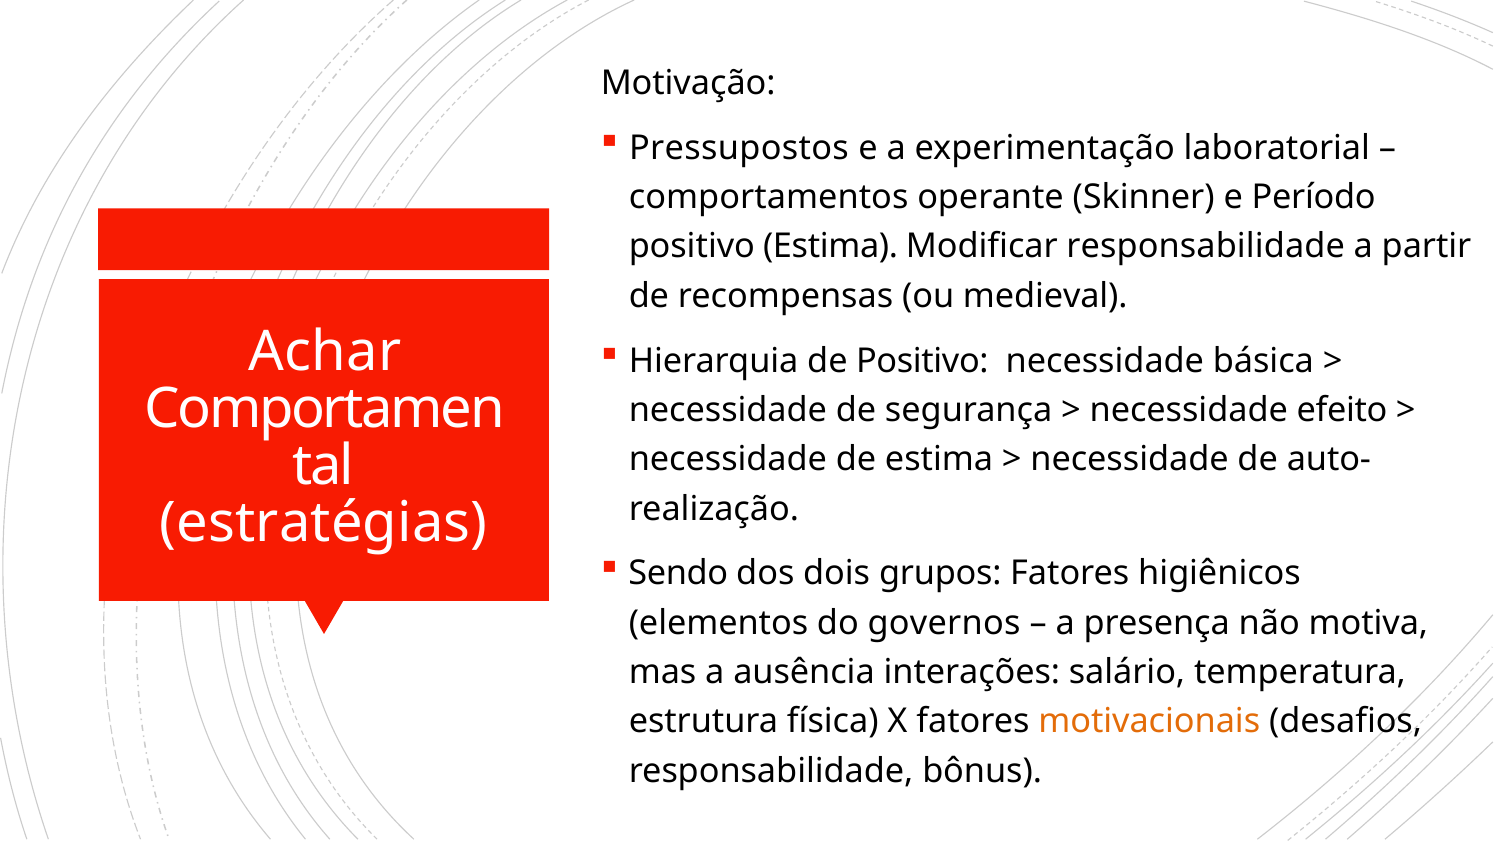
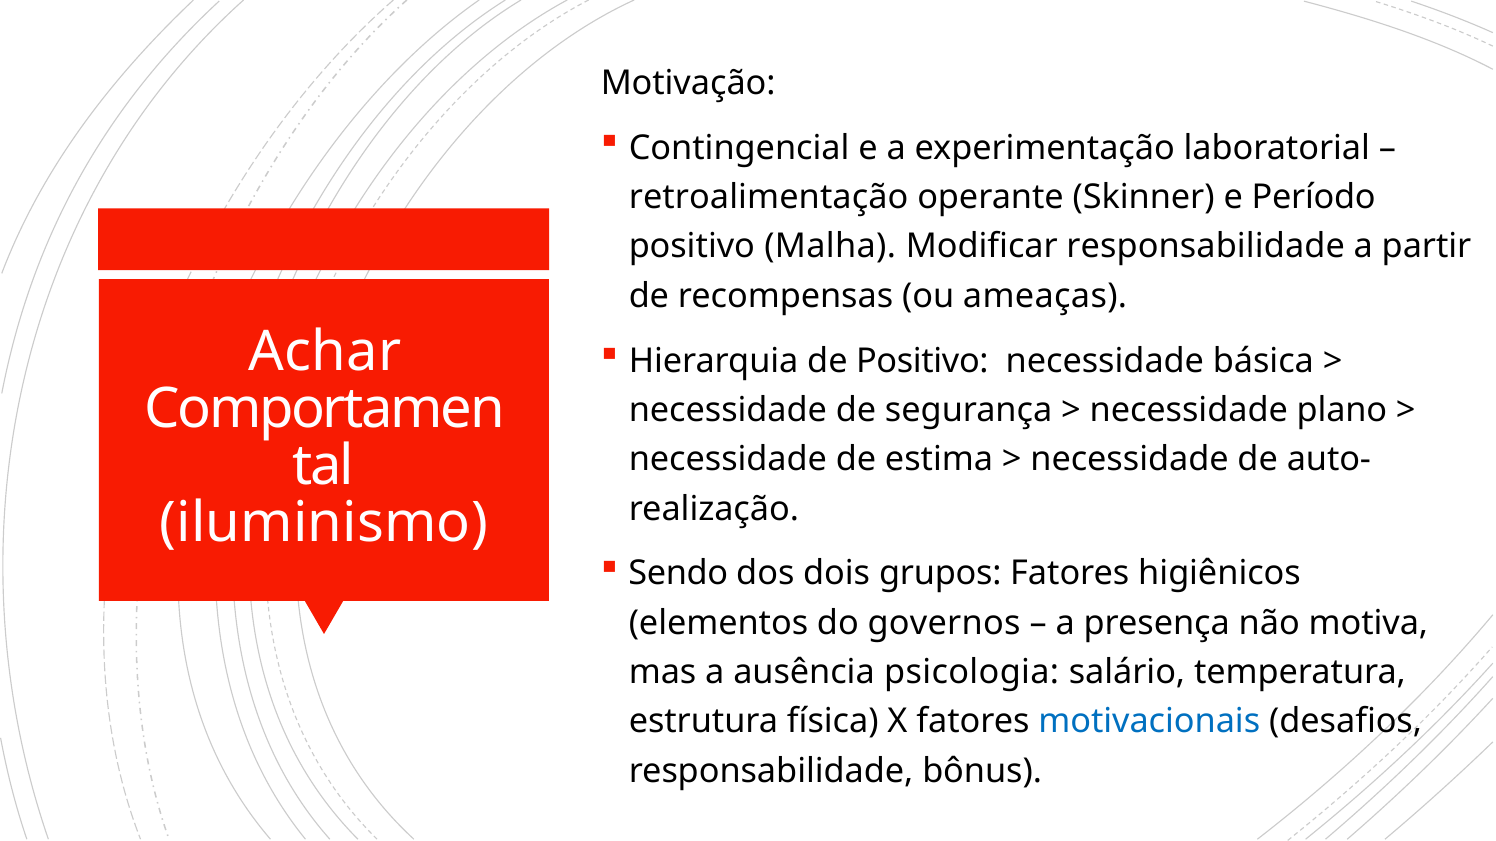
Pressupostos: Pressupostos -> Contingencial
comportamentos: comportamentos -> retroalimentação
positivo Estima: Estima -> Malha
medieval: medieval -> ameaças
efeito: efeito -> plano
estratégias: estratégias -> iluminismo
interações: interações -> psicologia
motivacionais colour: orange -> blue
